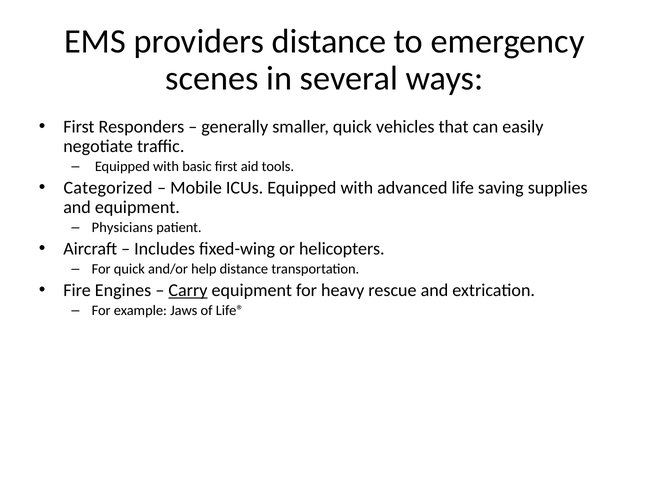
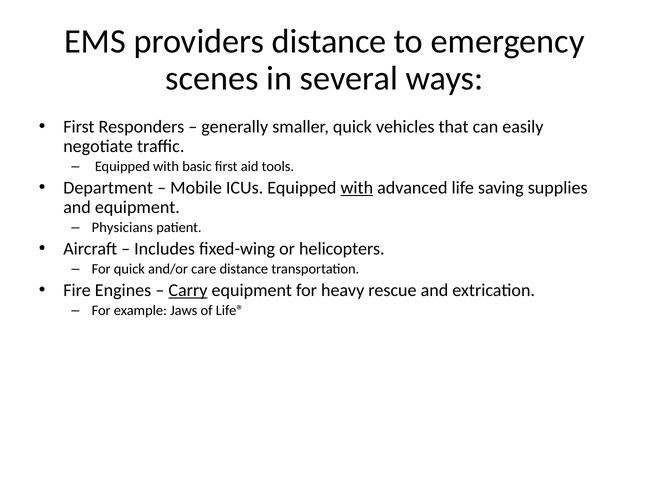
Categorized: Categorized -> Department
with at (357, 187) underline: none -> present
help: help -> care
